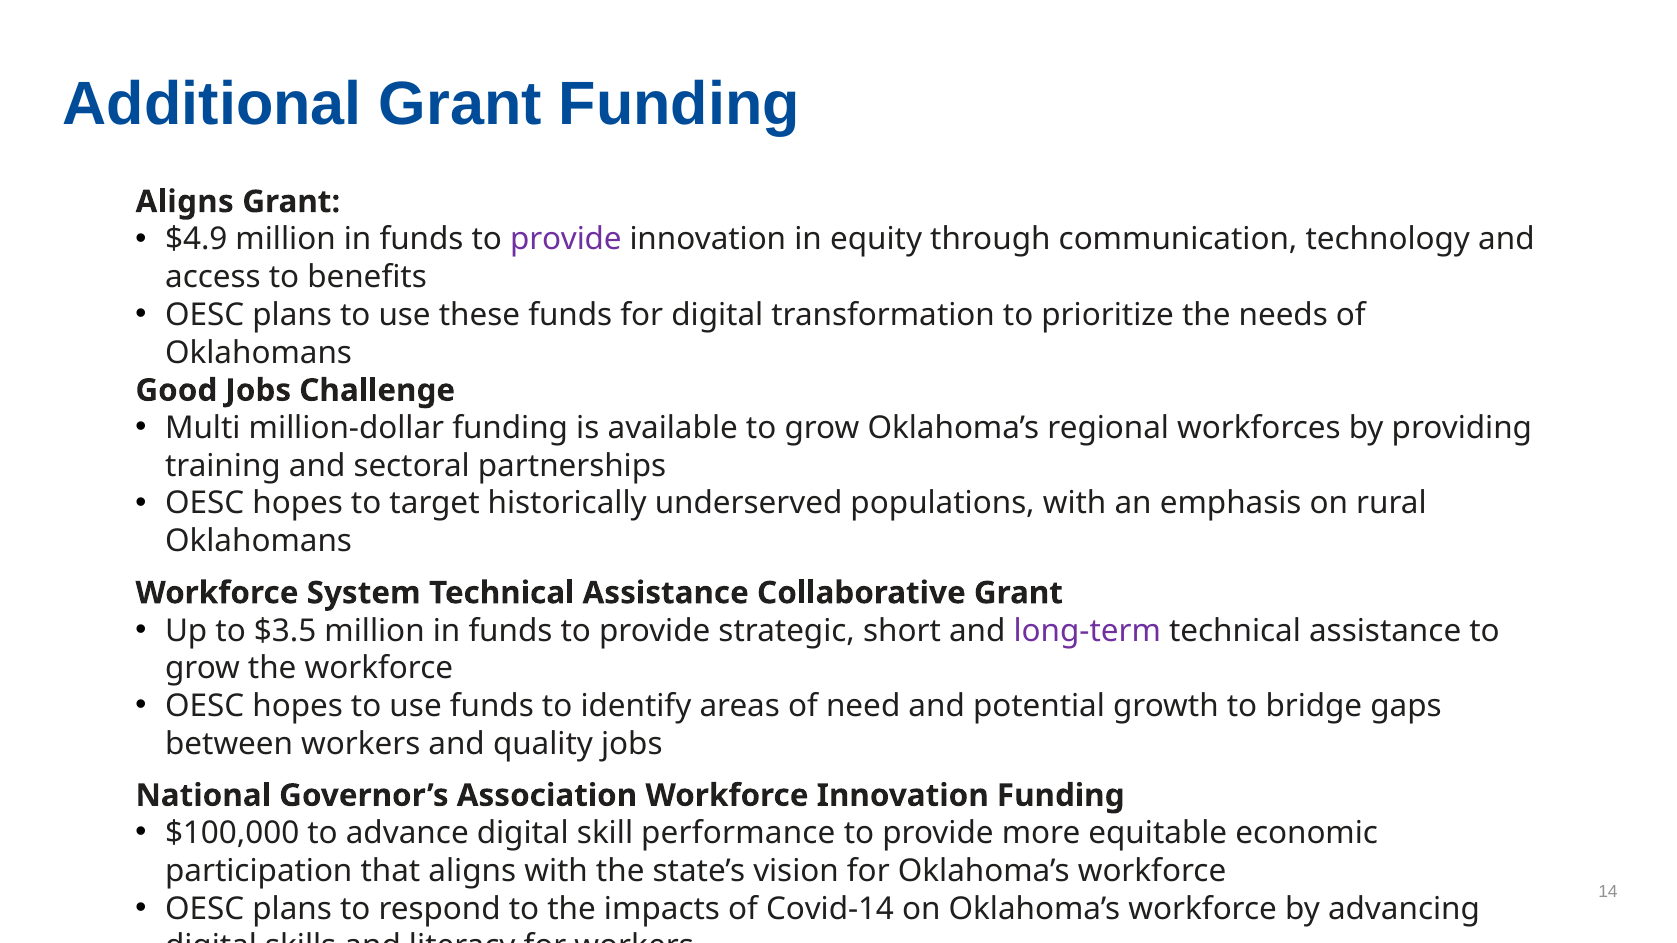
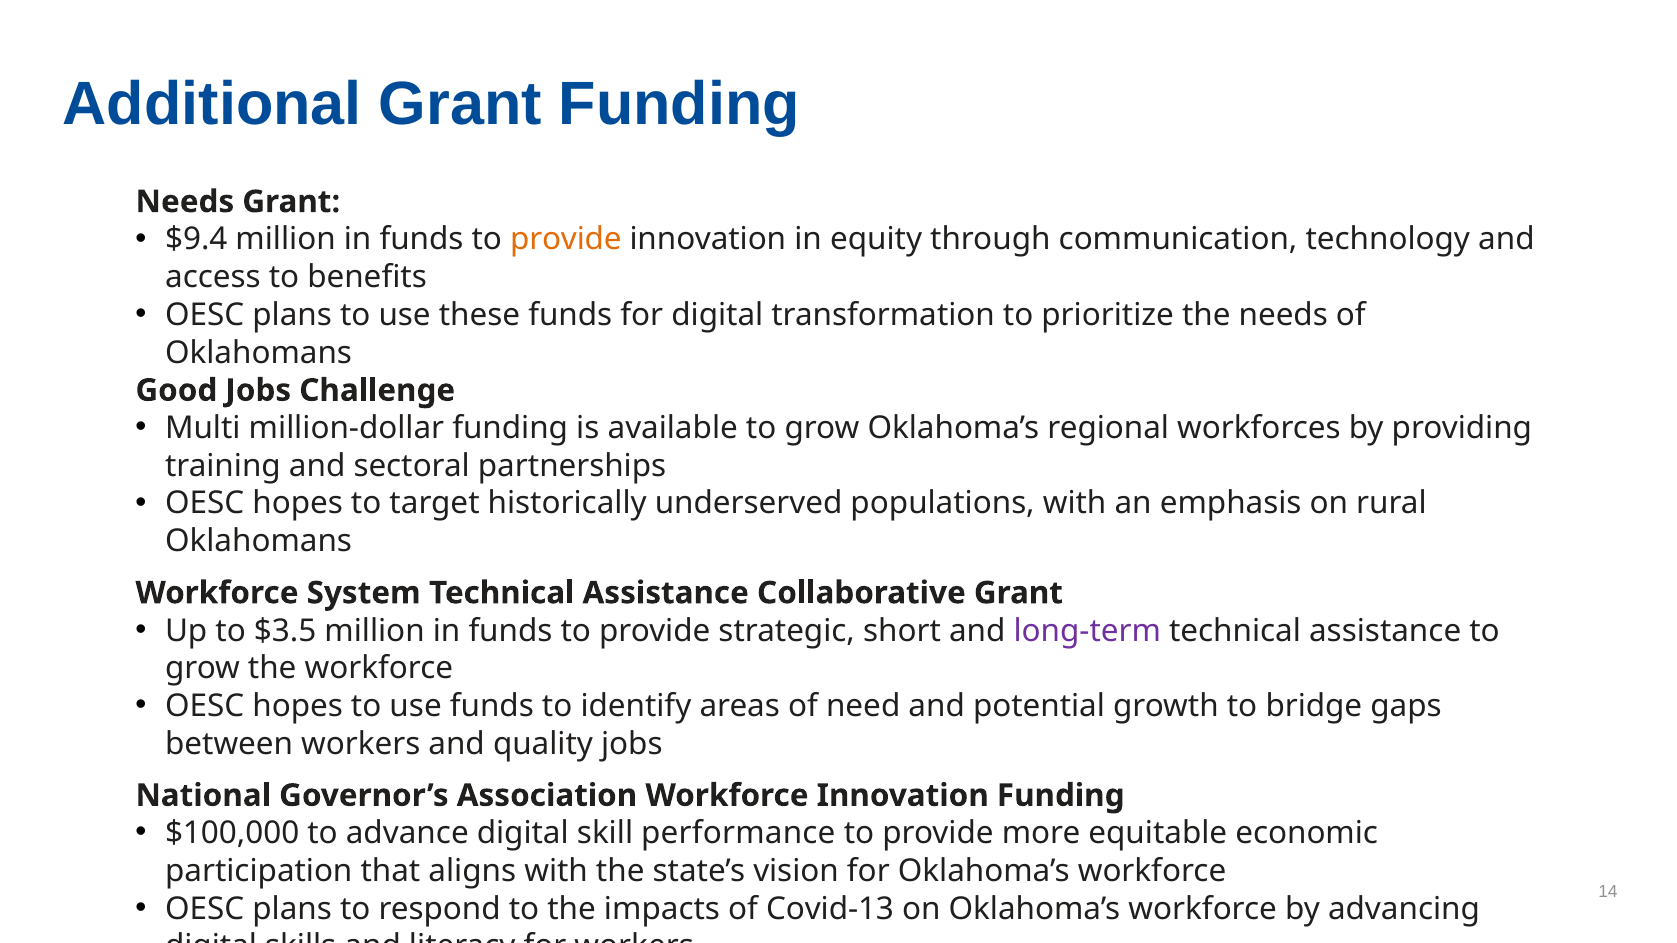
Aligns at (185, 202): Aligns -> Needs
$4.9: $4.9 -> $9.4
provide at (566, 240) colour: purple -> orange
Covid-14: Covid-14 -> Covid-13
